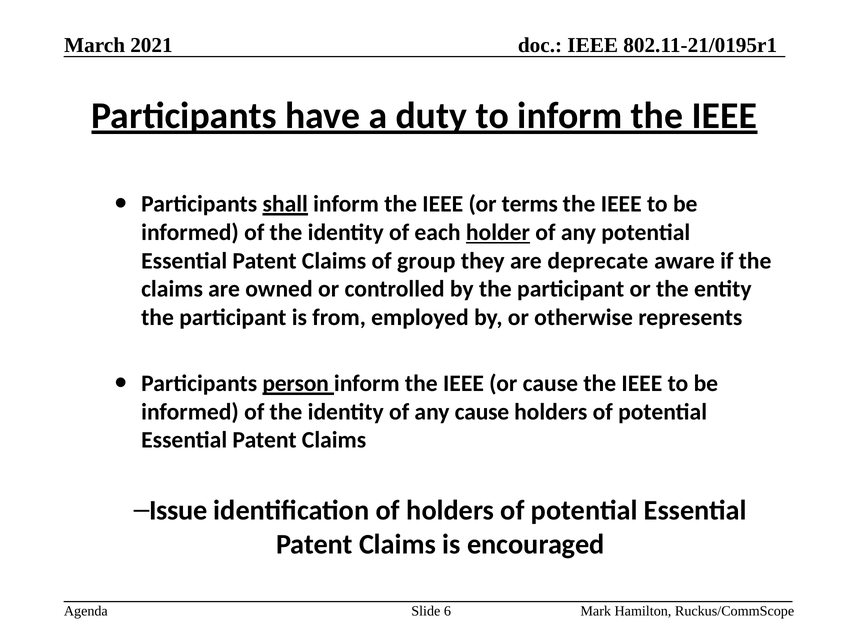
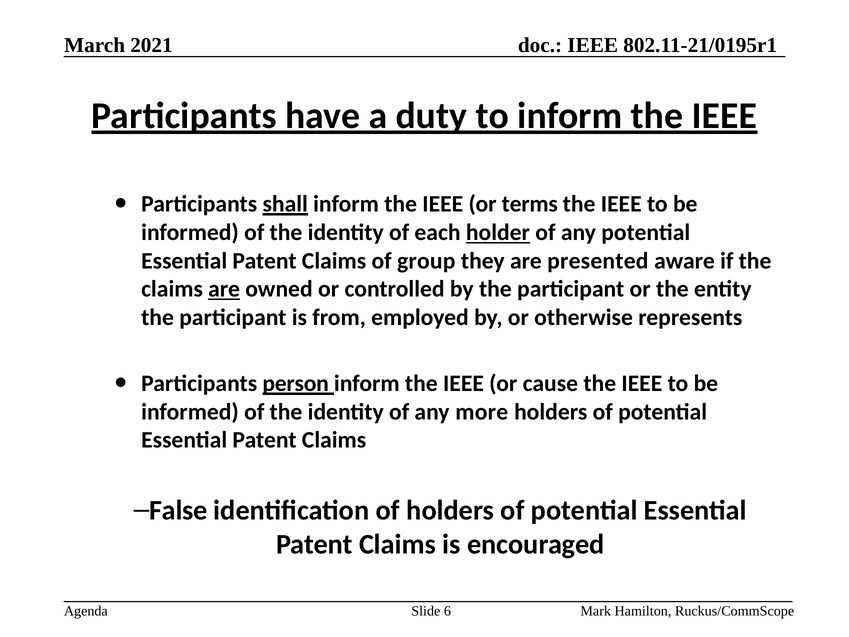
deprecate: deprecate -> presented
are at (224, 289) underline: none -> present
any cause: cause -> more
Issue: Issue -> False
